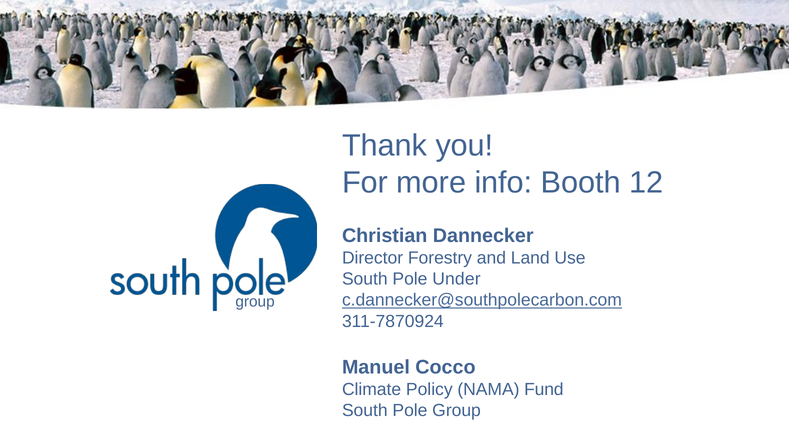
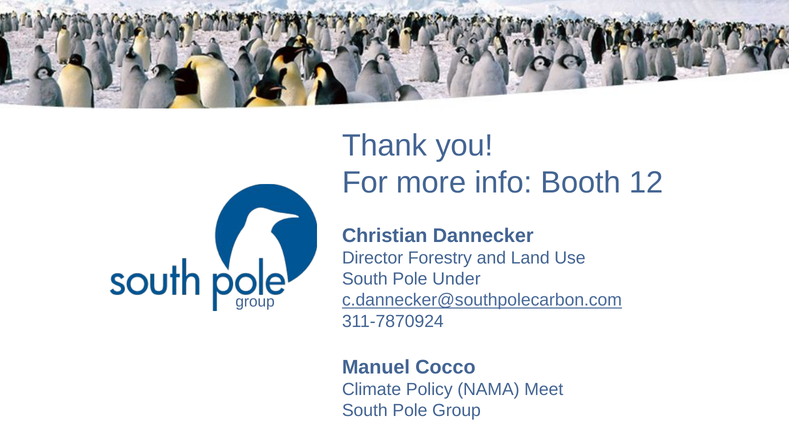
Fund: Fund -> Meet
